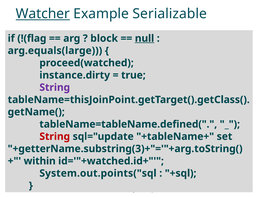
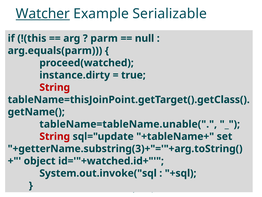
!(flag: !(flag -> !(this
block: block -> parm
null underline: present -> none
arg.equals(large: arg.equals(large -> arg.equals(parm
String at (55, 87) colour: purple -> red
tableName=tableName.defined(: tableName=tableName.defined( -> tableName=tableName.unable(
within: within -> object
System.out.points("sql: System.out.points("sql -> System.out.invoke("sql
